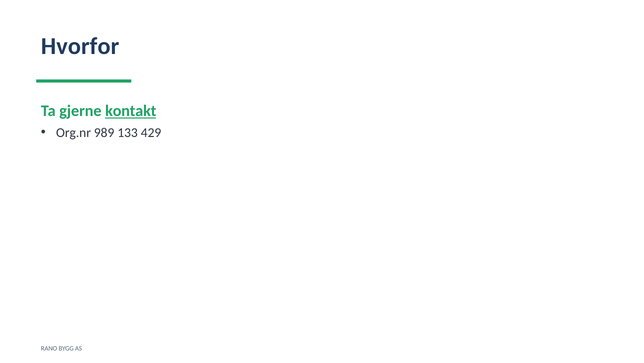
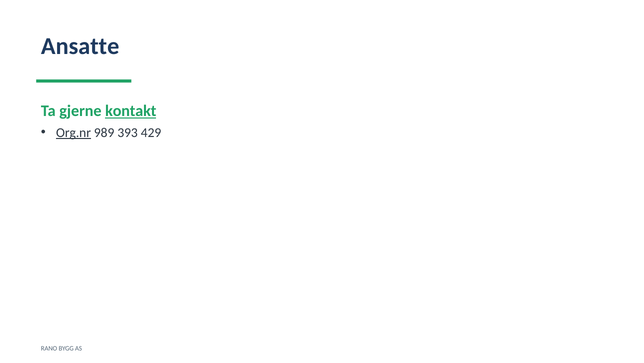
Hvorfor: Hvorfor -> Ansatte
Org.nr underline: none -> present
133: 133 -> 393
